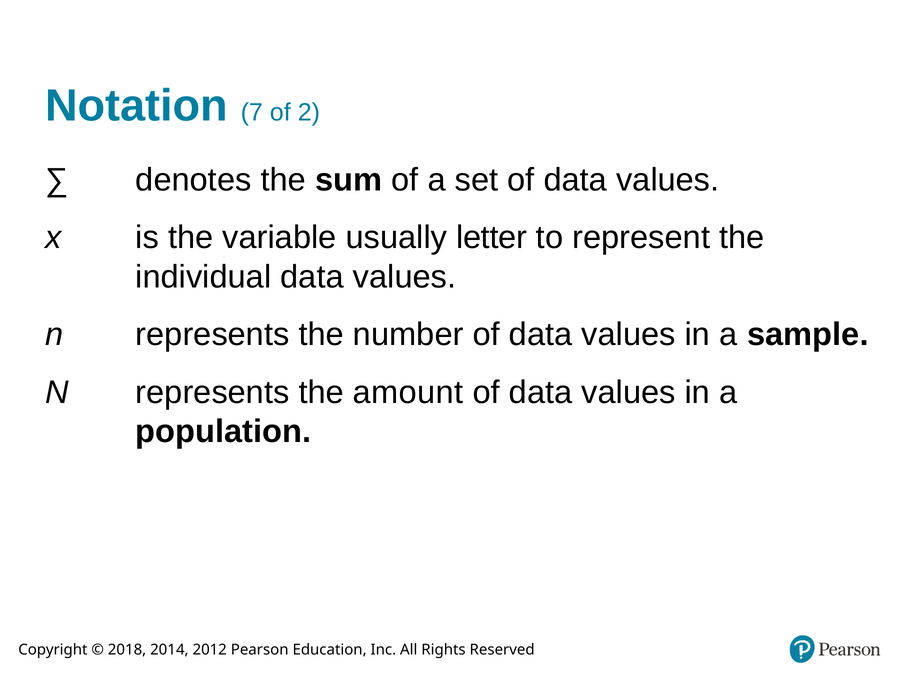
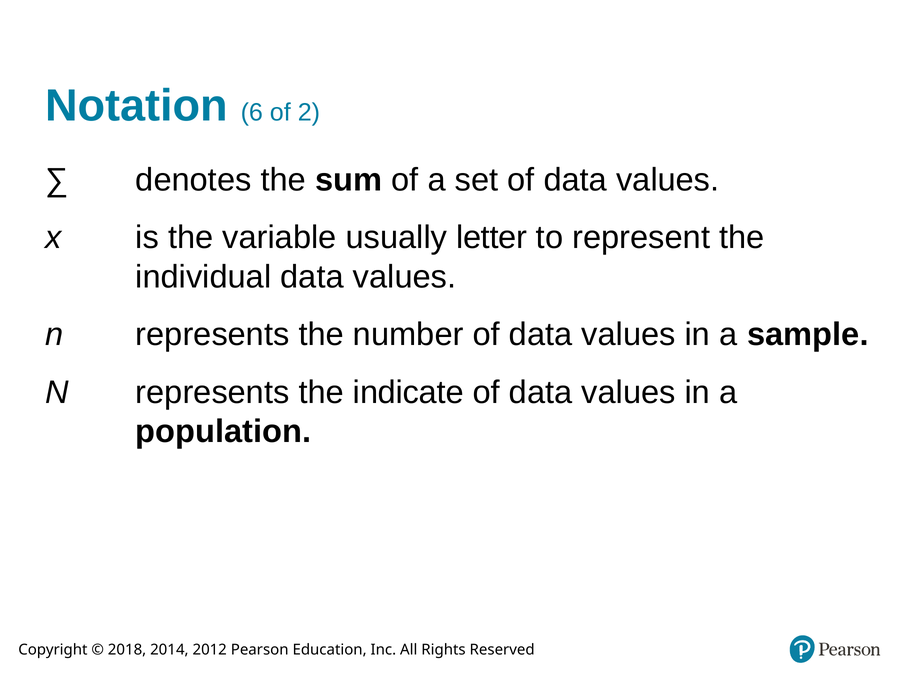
7: 7 -> 6
amount: amount -> indicate
